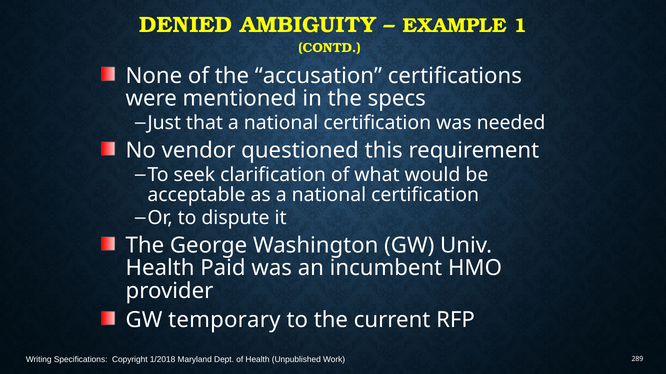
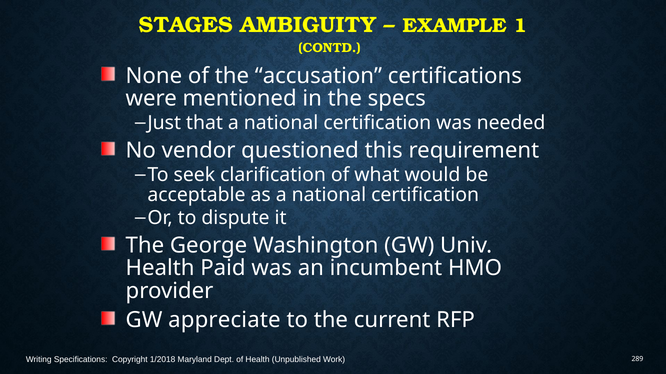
DENIED: DENIED -> STAGES
temporary: temporary -> appreciate
